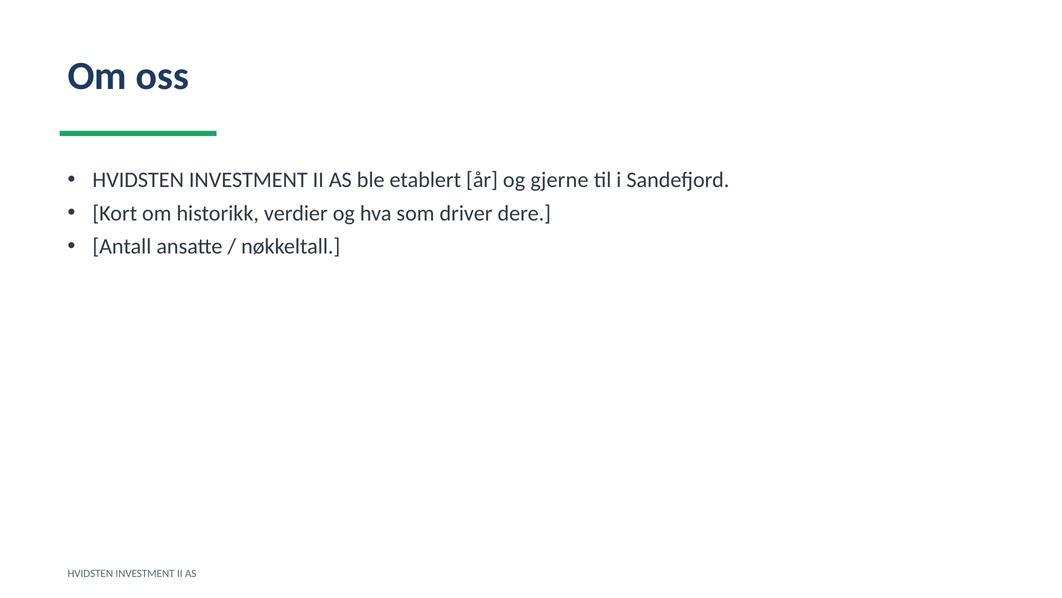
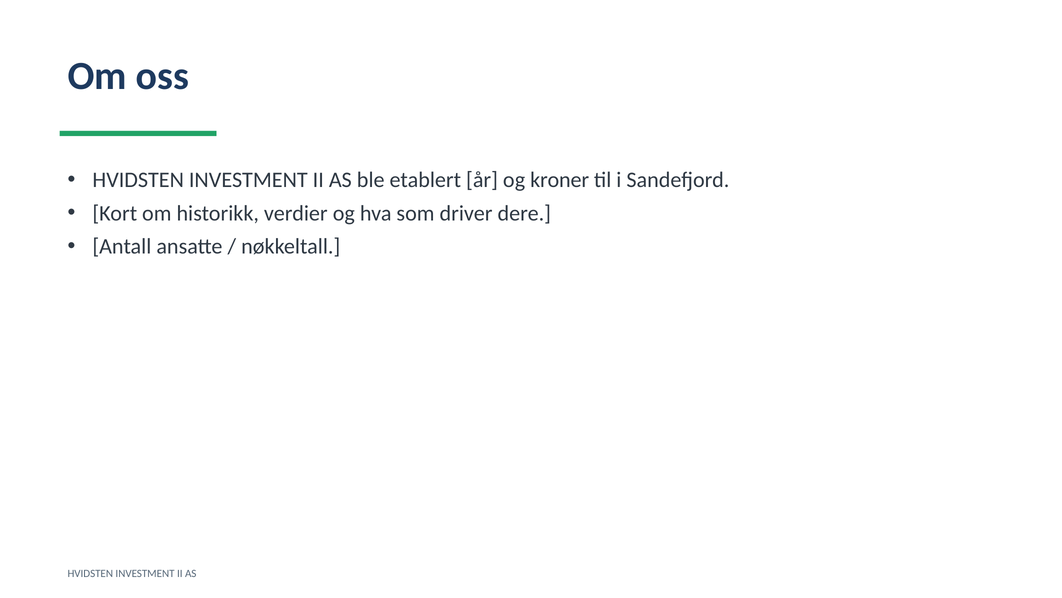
gjerne: gjerne -> kroner
